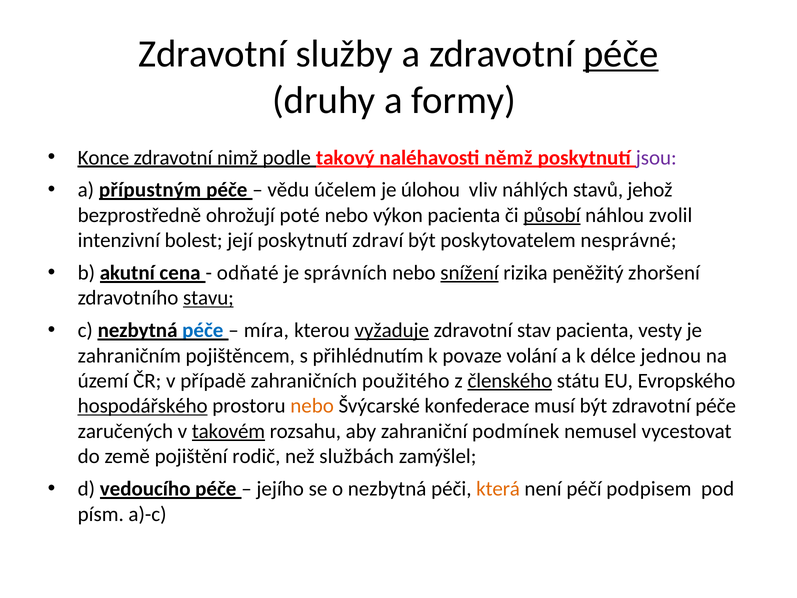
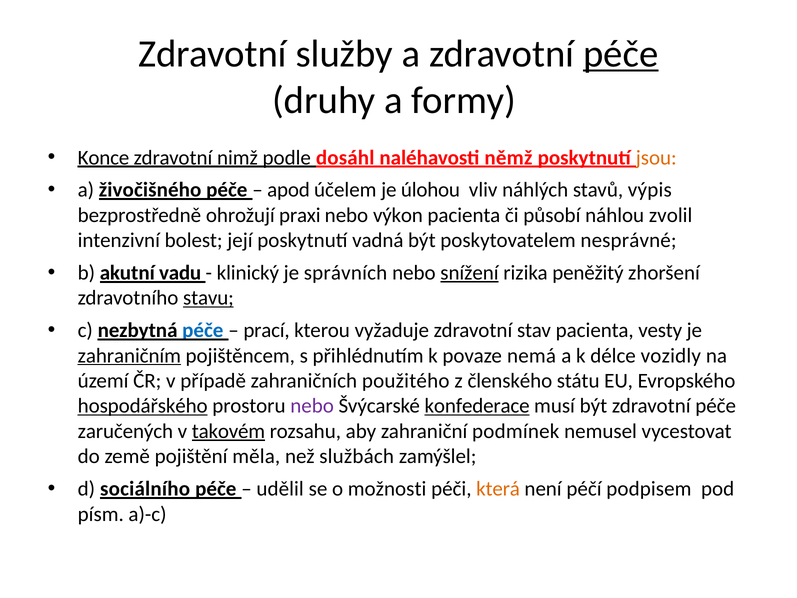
takový: takový -> dosáhl
jsou colour: purple -> orange
přípustným: přípustným -> živočišného
vědu: vědu -> apod
jehož: jehož -> výpis
poté: poté -> praxi
působí underline: present -> none
zdraví: zdraví -> vadná
cena: cena -> vadu
odňaté: odňaté -> klinický
míra: míra -> prací
vyžaduje underline: present -> none
zahraničním underline: none -> present
volání: volání -> nemá
jednou: jednou -> vozidly
členského underline: present -> none
nebo at (312, 406) colour: orange -> purple
konfederace underline: none -> present
rodič: rodič -> měla
vedoucího: vedoucího -> sociálního
jejího: jejího -> udělil
o nezbytná: nezbytná -> možnosti
